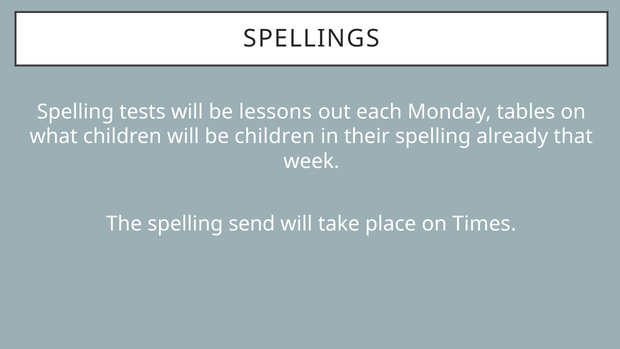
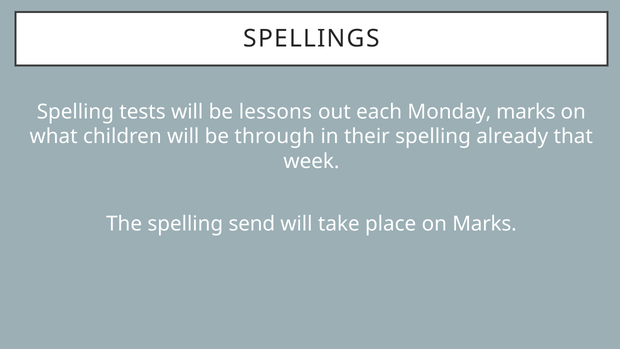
Monday tables: tables -> marks
be children: children -> through
on Times: Times -> Marks
